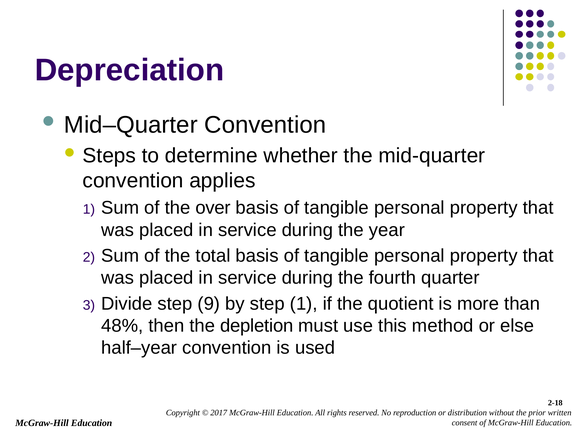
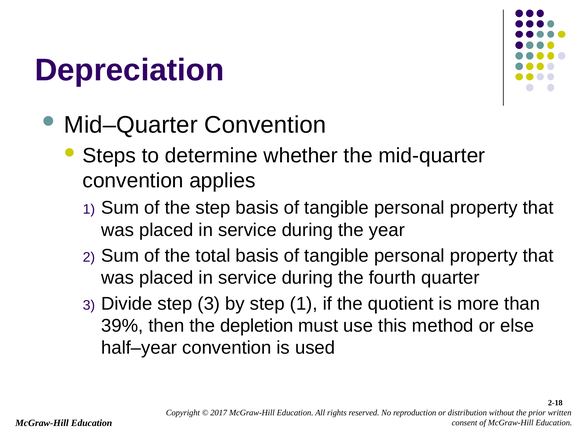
the over: over -> step
step 9: 9 -> 3
48%: 48% -> 39%
